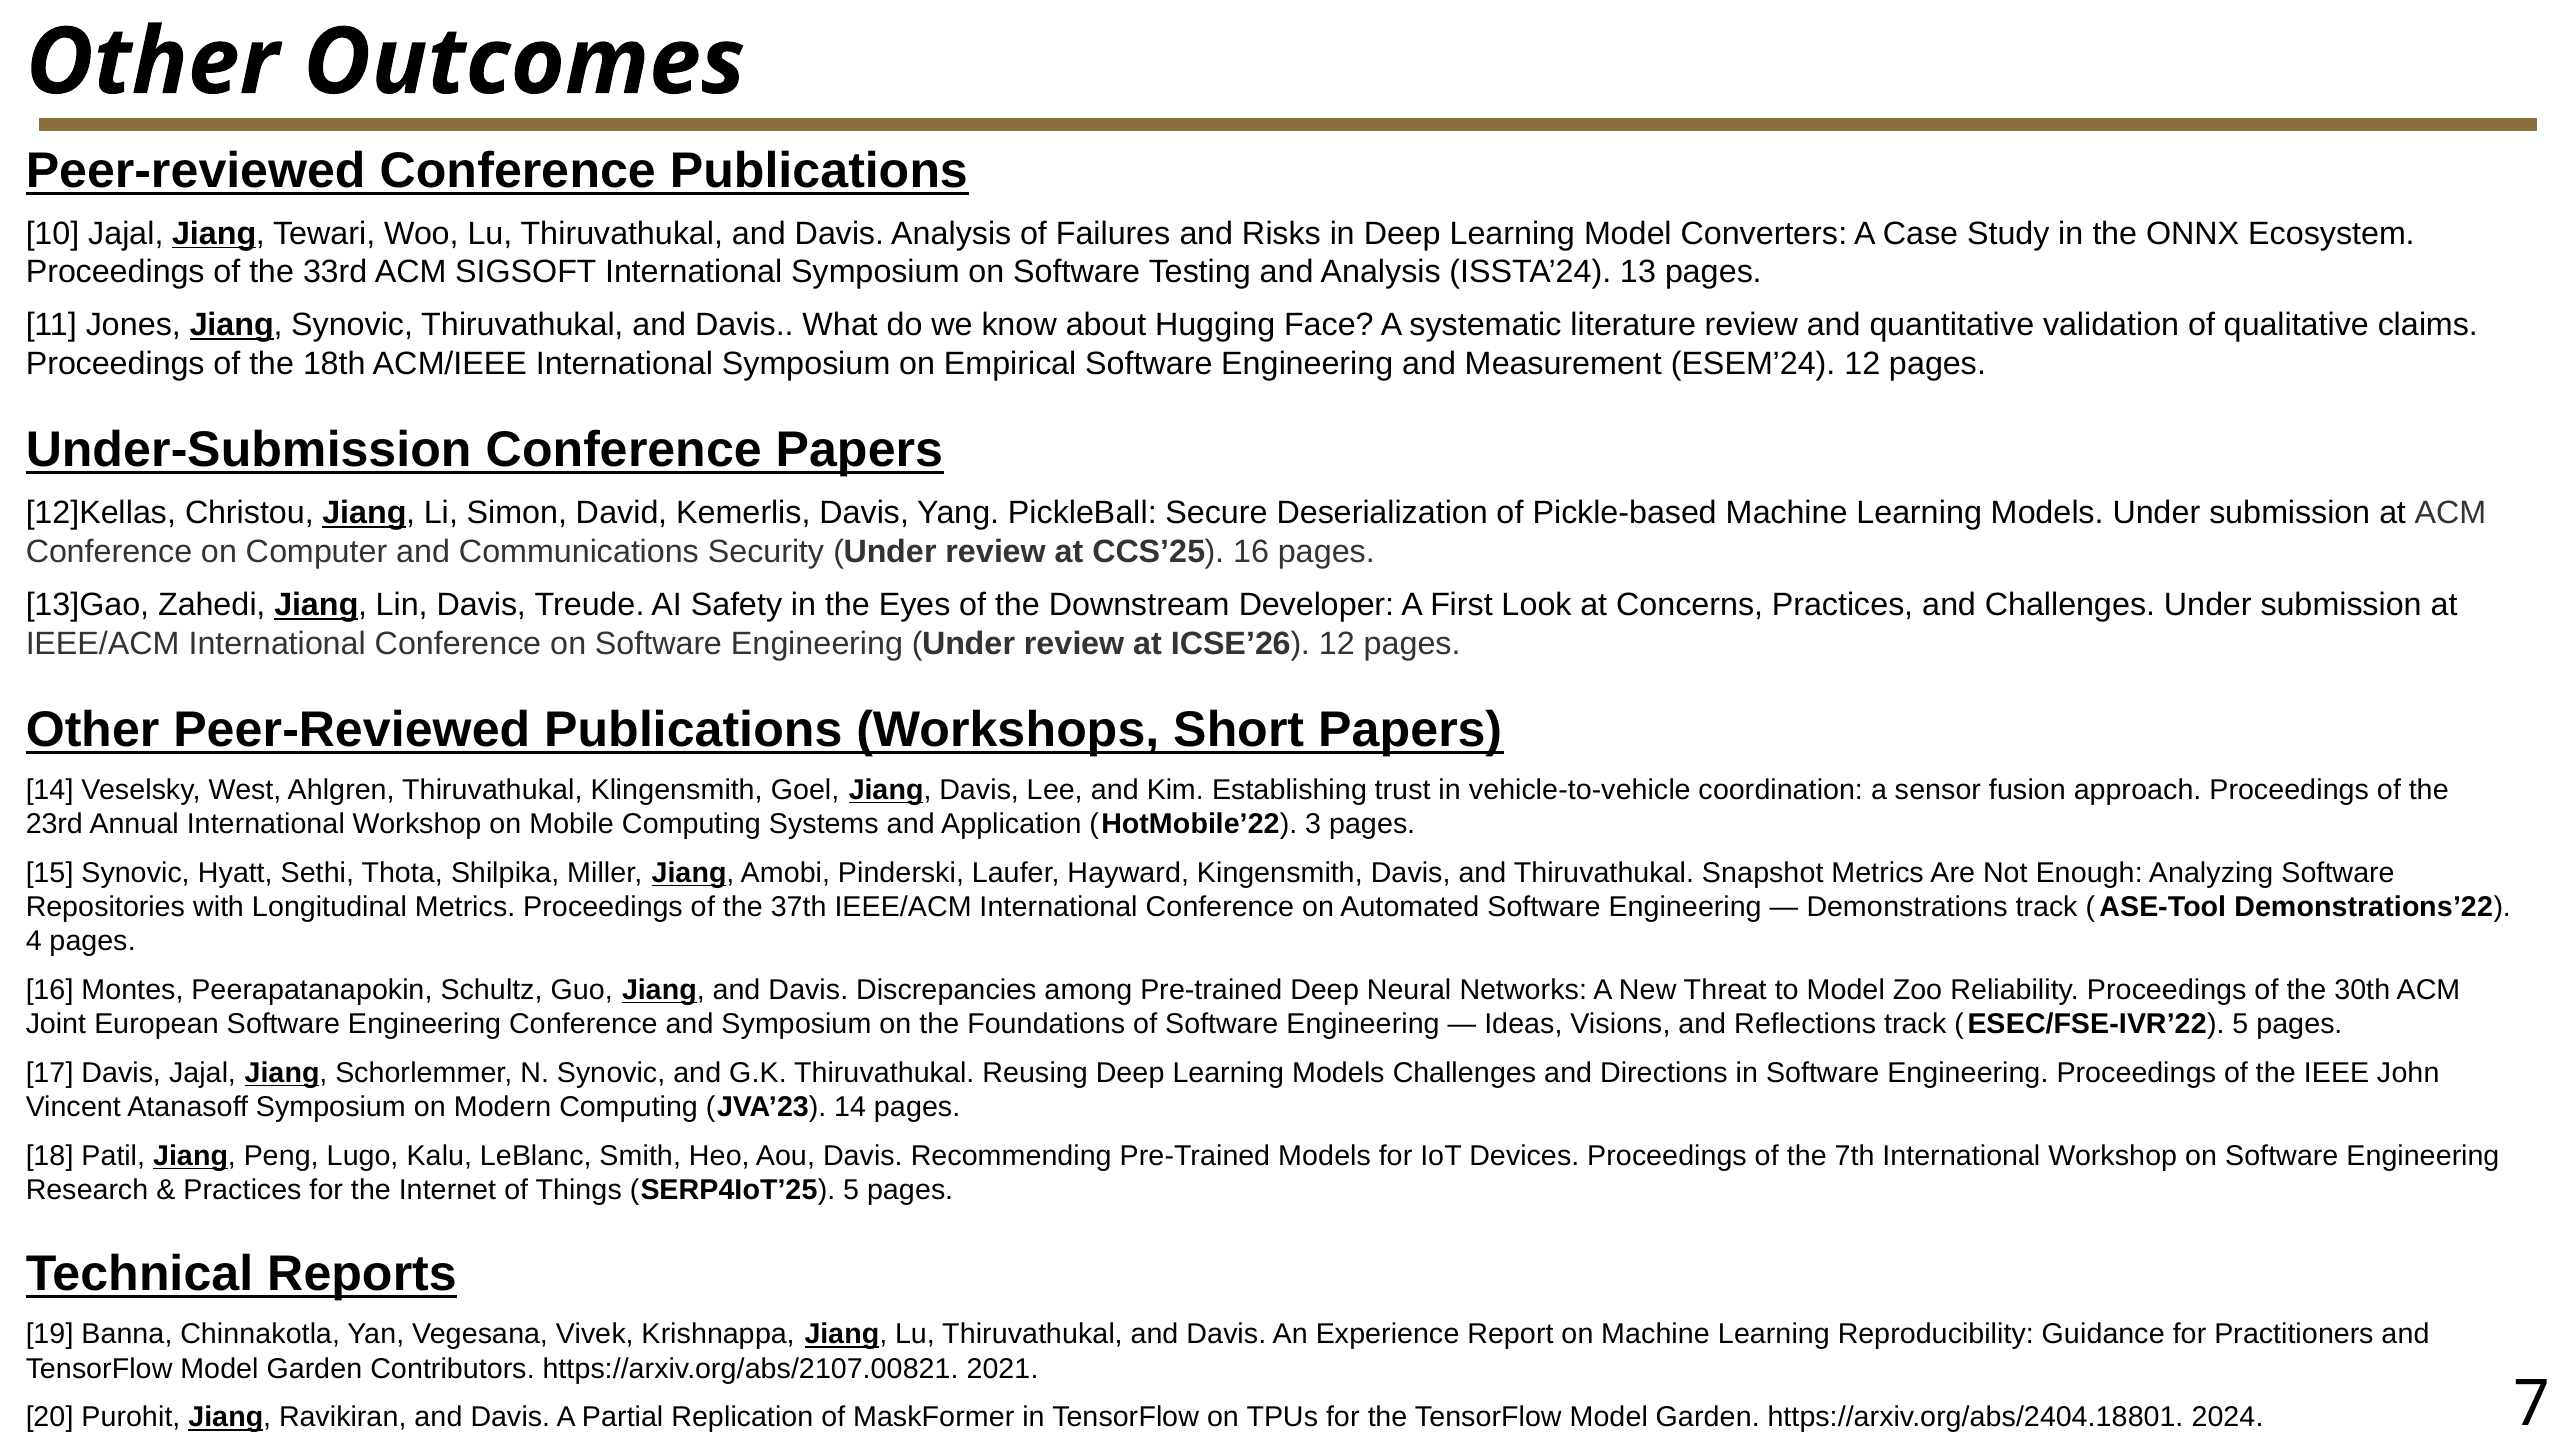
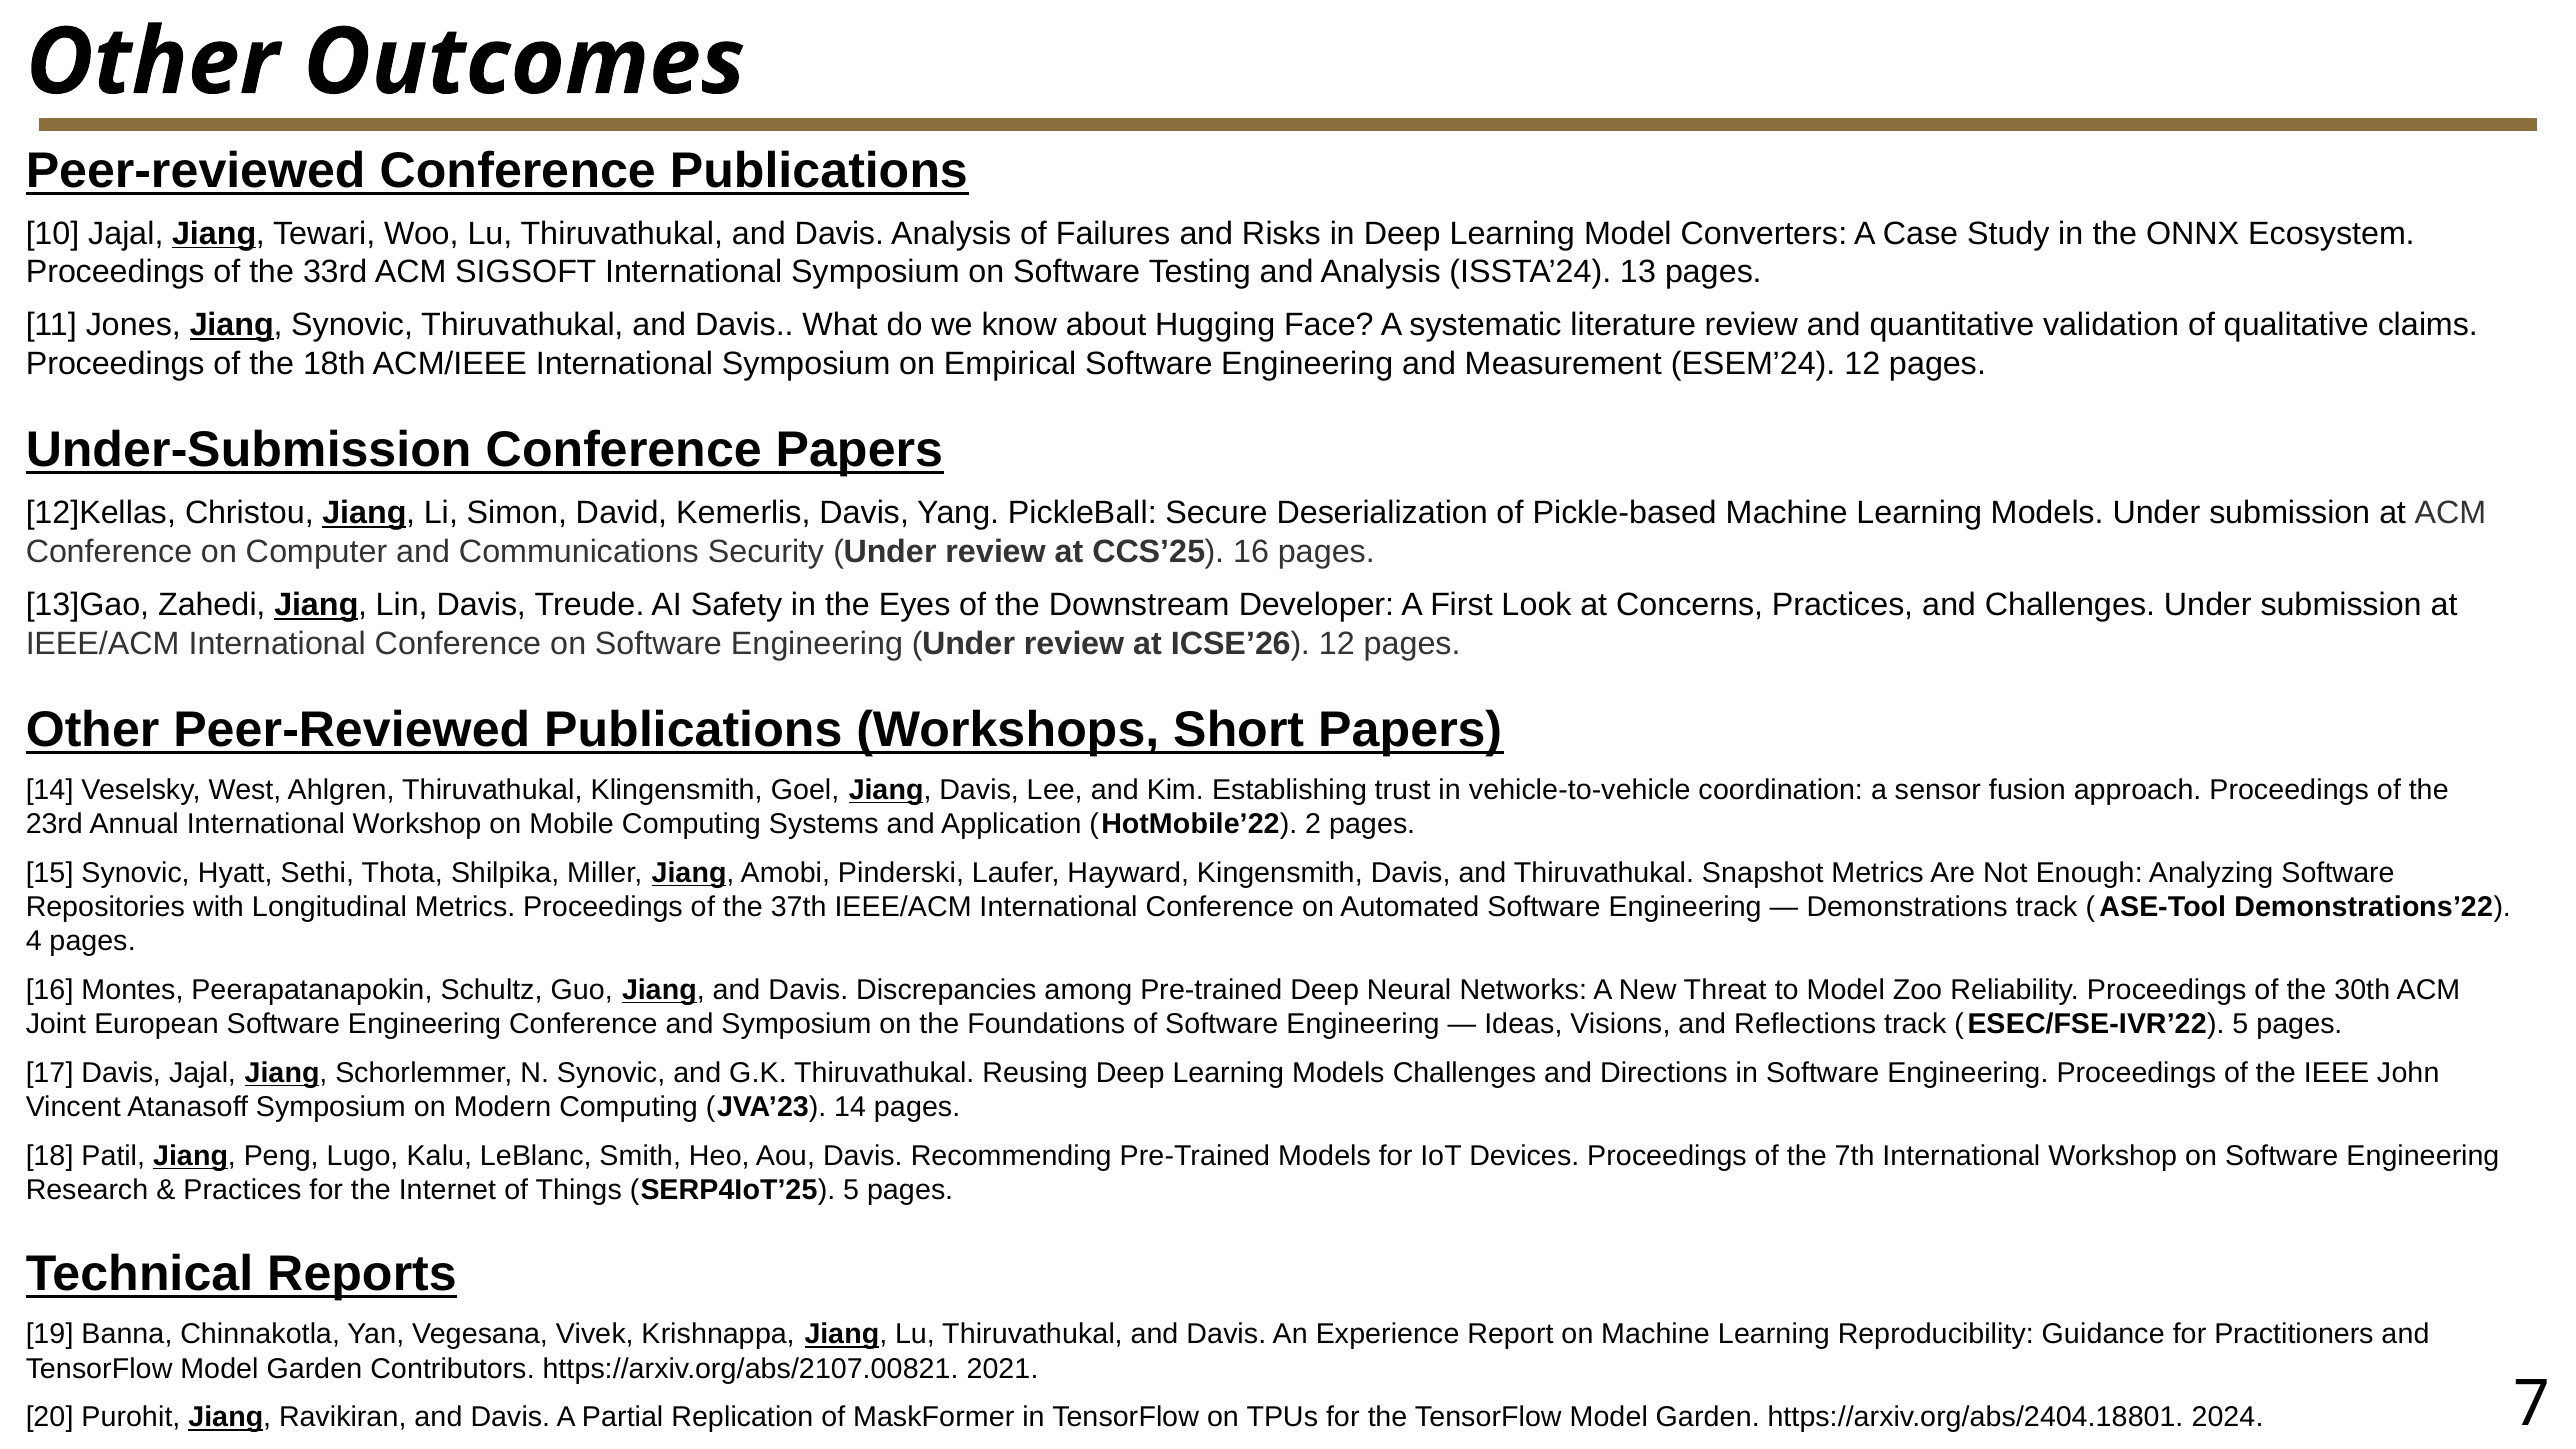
3: 3 -> 2
